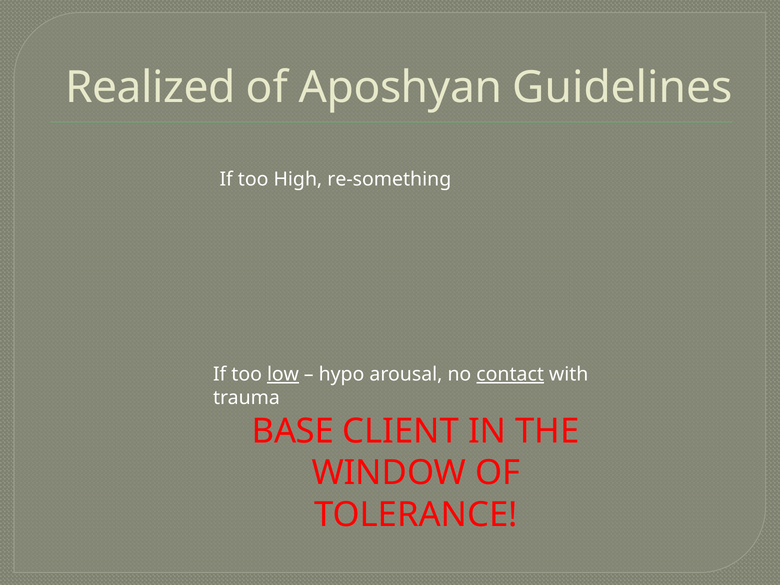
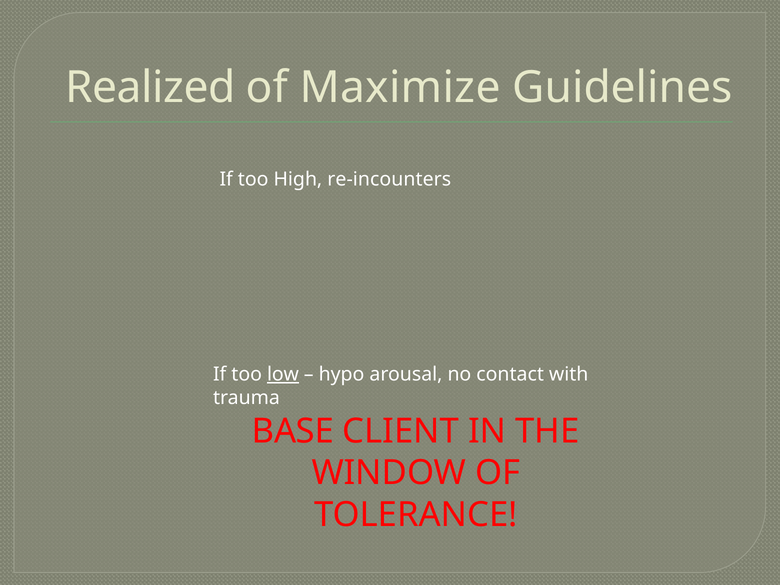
Aposhyan: Aposhyan -> Maximize
re-something: re-something -> re-incounters
contact underline: present -> none
